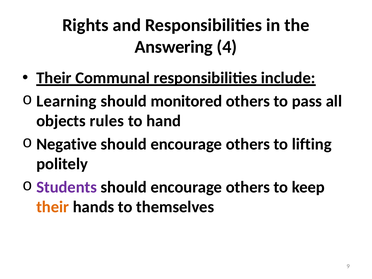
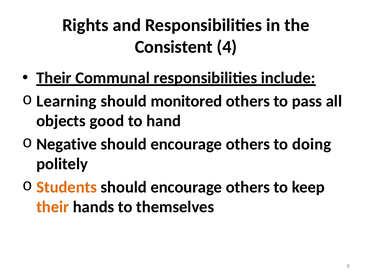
Answering: Answering -> Consistent
rules: rules -> good
lifting: lifting -> doing
Students colour: purple -> orange
